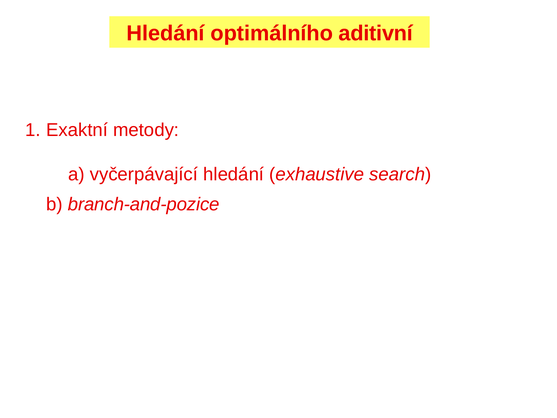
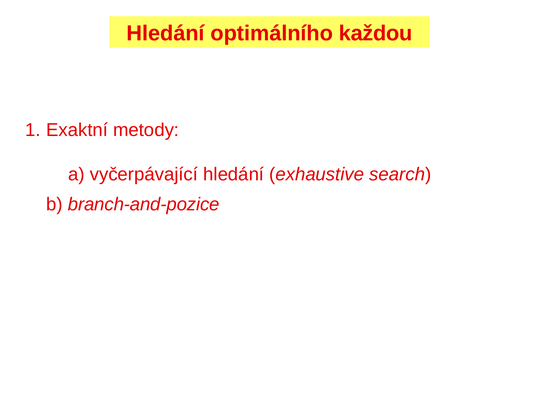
aditivní: aditivní -> každou
